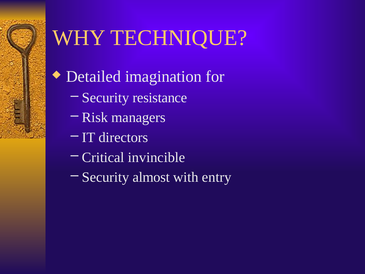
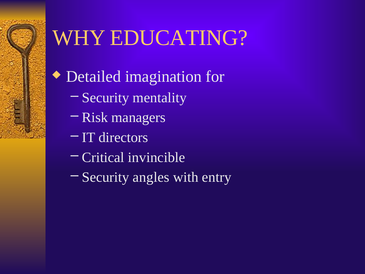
TECHNIQUE: TECHNIQUE -> EDUCATING
resistance: resistance -> mentality
almost: almost -> angles
